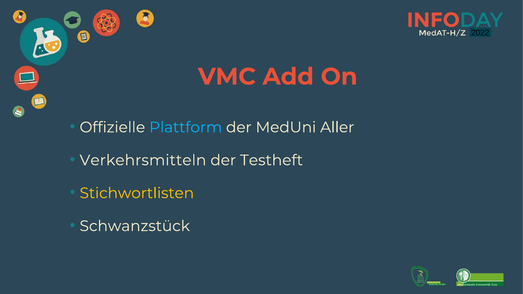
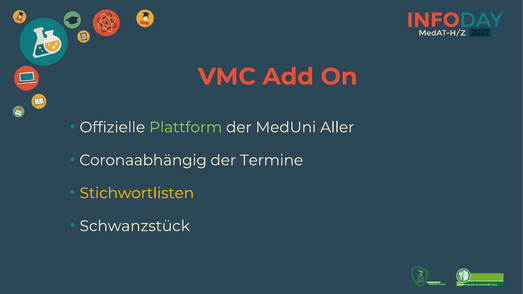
Plattform colour: light blue -> light green
Verkehrsmitteln: Verkehrsmitteln -> Coronaabhängig
Testheft: Testheft -> Termine
